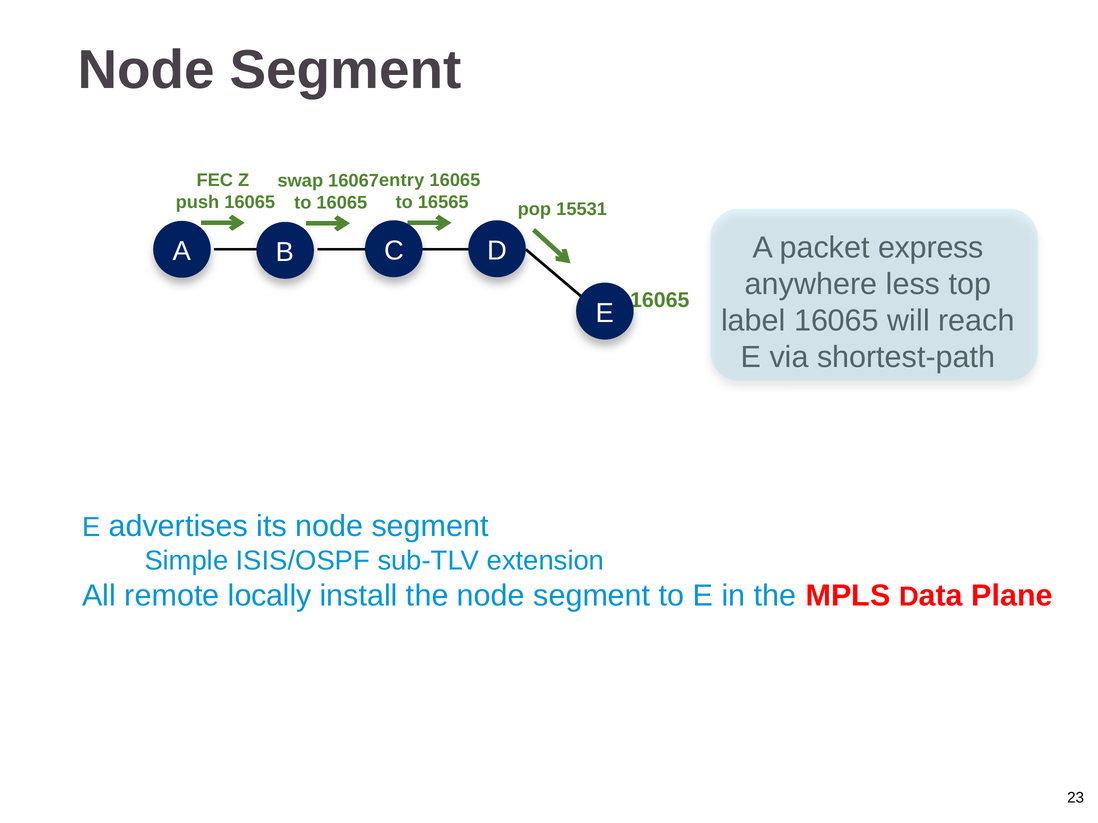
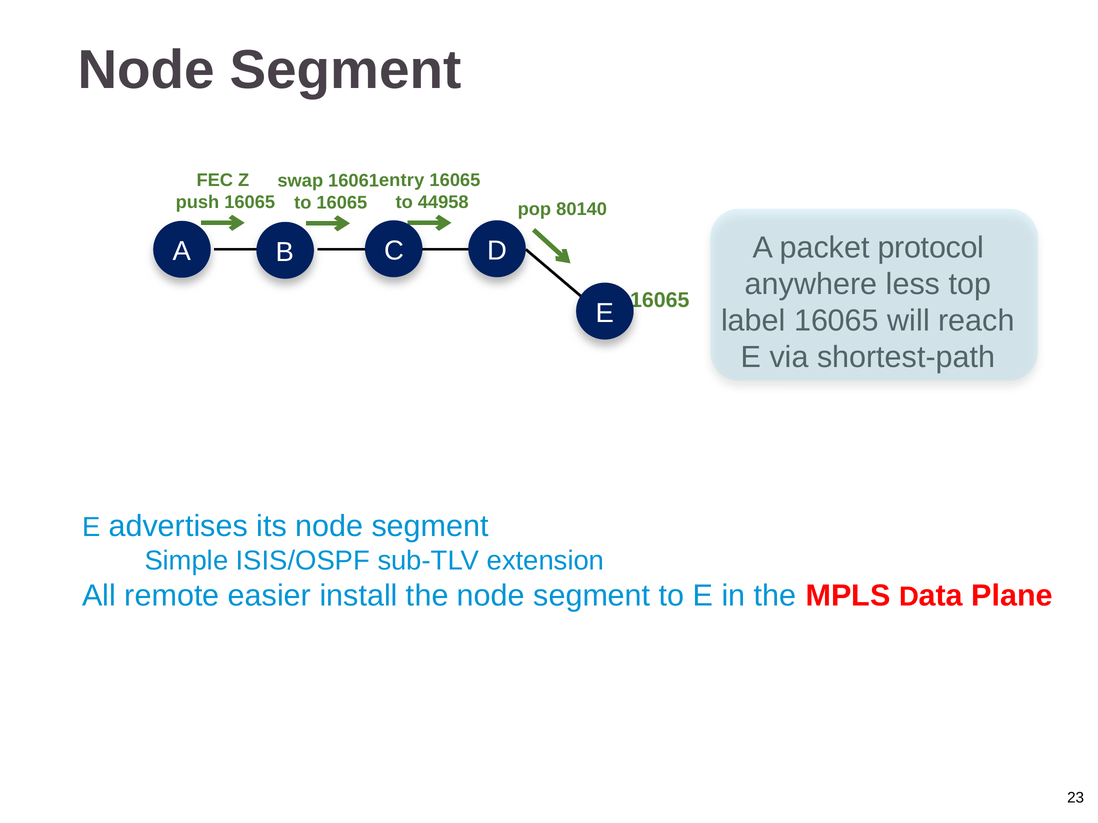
16067: 16067 -> 16061
16565: 16565 -> 44958
15531: 15531 -> 80140
express: express -> protocol
locally: locally -> easier
